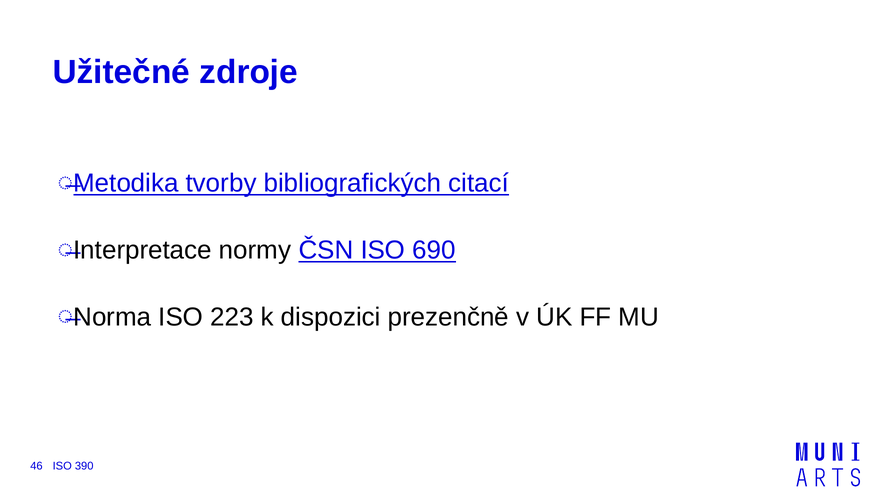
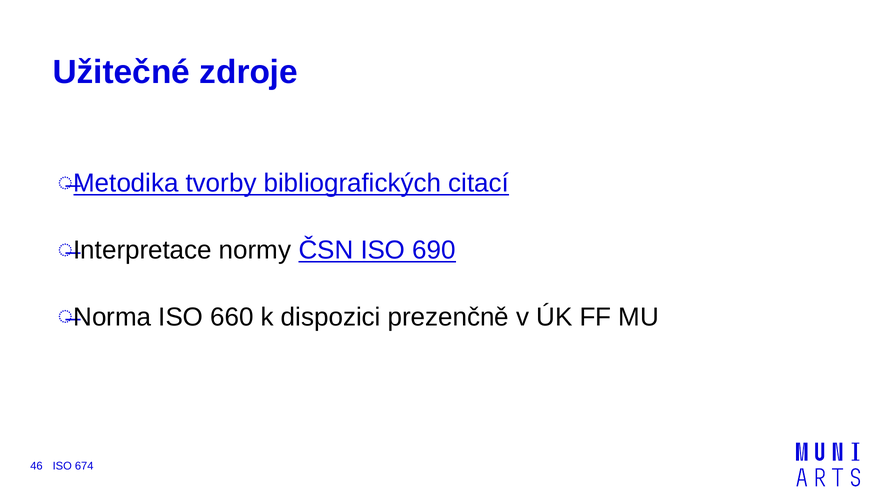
223: 223 -> 660
390: 390 -> 674
